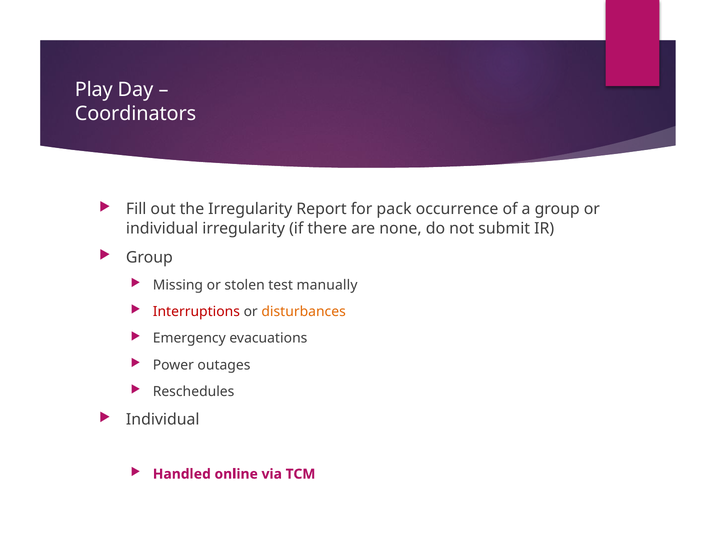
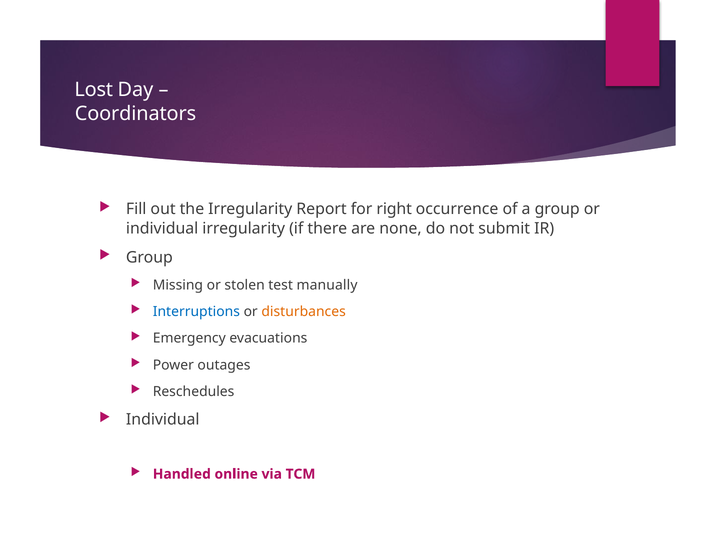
Play: Play -> Lost
pack: pack -> right
Interruptions colour: red -> blue
